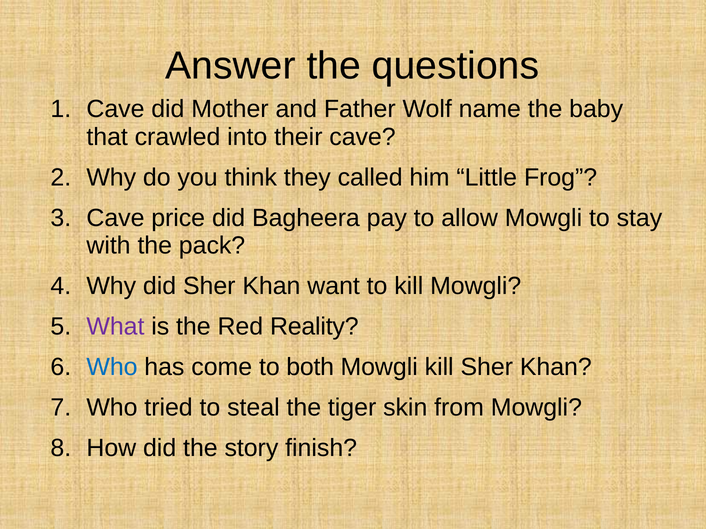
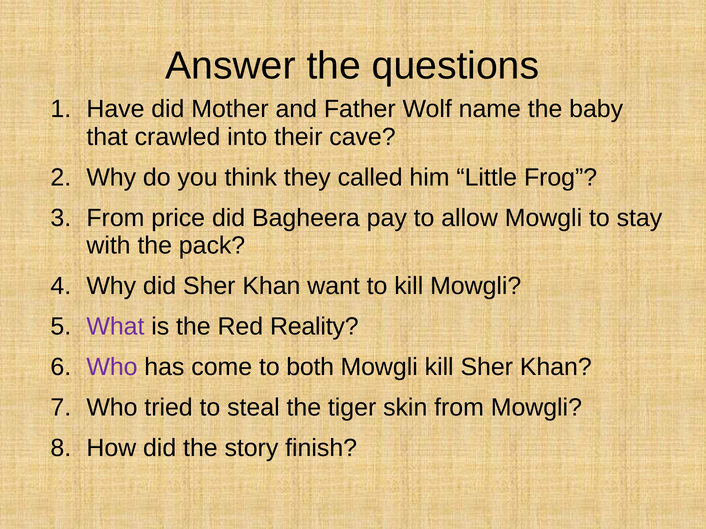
Cave at (115, 109): Cave -> Have
Cave at (115, 218): Cave -> From
Who at (112, 367) colour: blue -> purple
